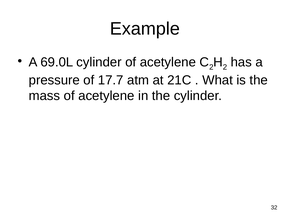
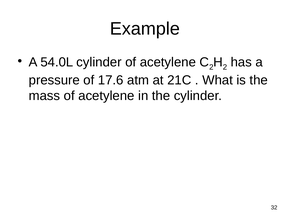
69.0L: 69.0L -> 54.0L
17.7: 17.7 -> 17.6
